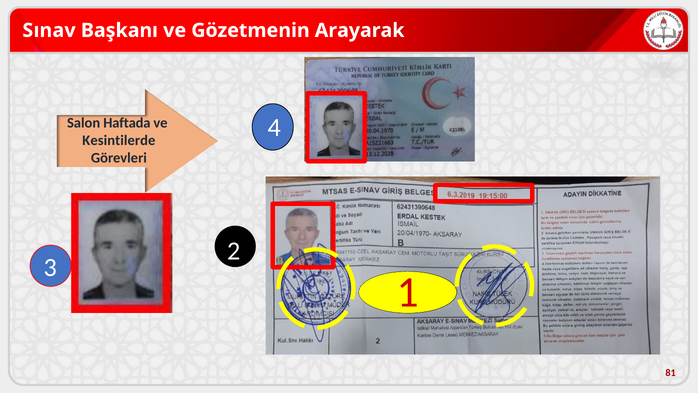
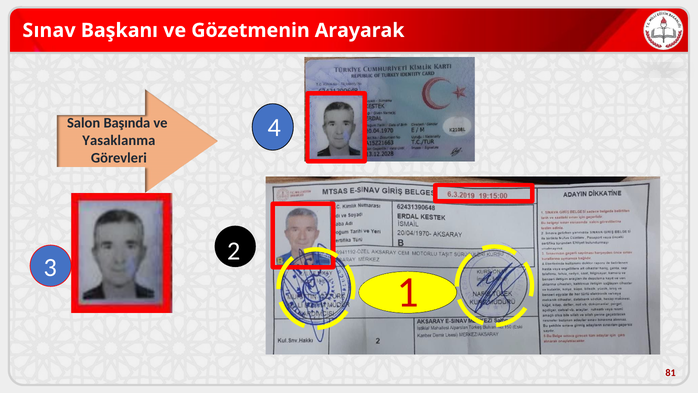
Haftada: Haftada -> Başında
Kesintilerde: Kesintilerde -> Yasaklanma
